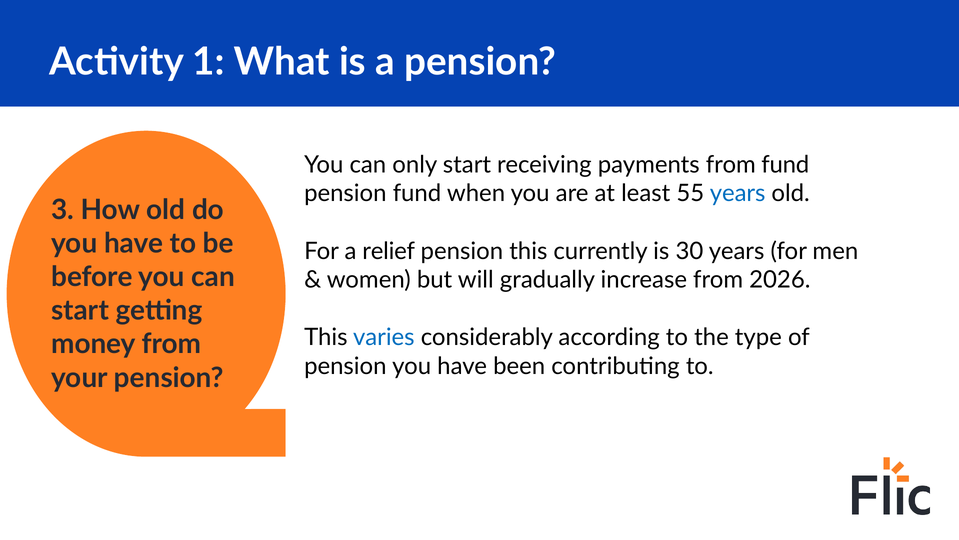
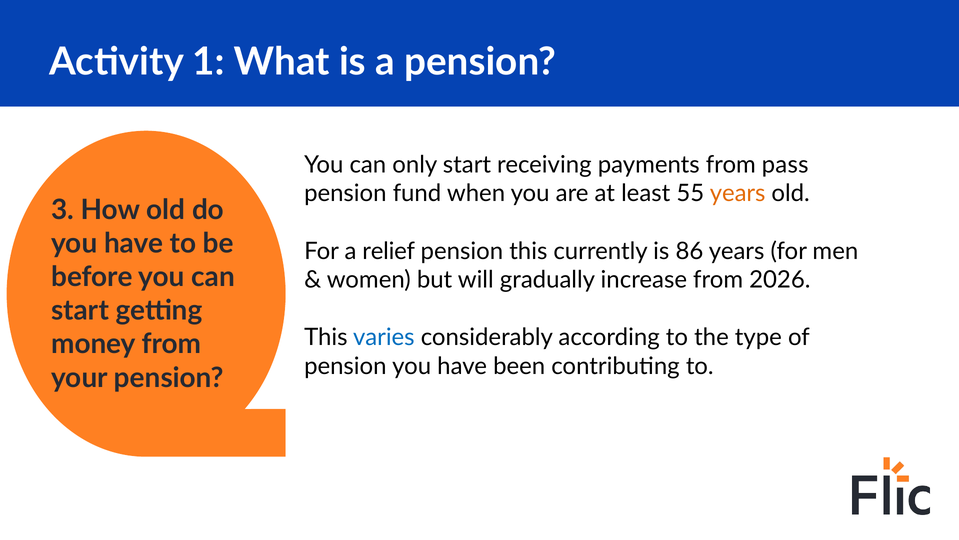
from fund: fund -> pass
years at (738, 193) colour: blue -> orange
30: 30 -> 86
